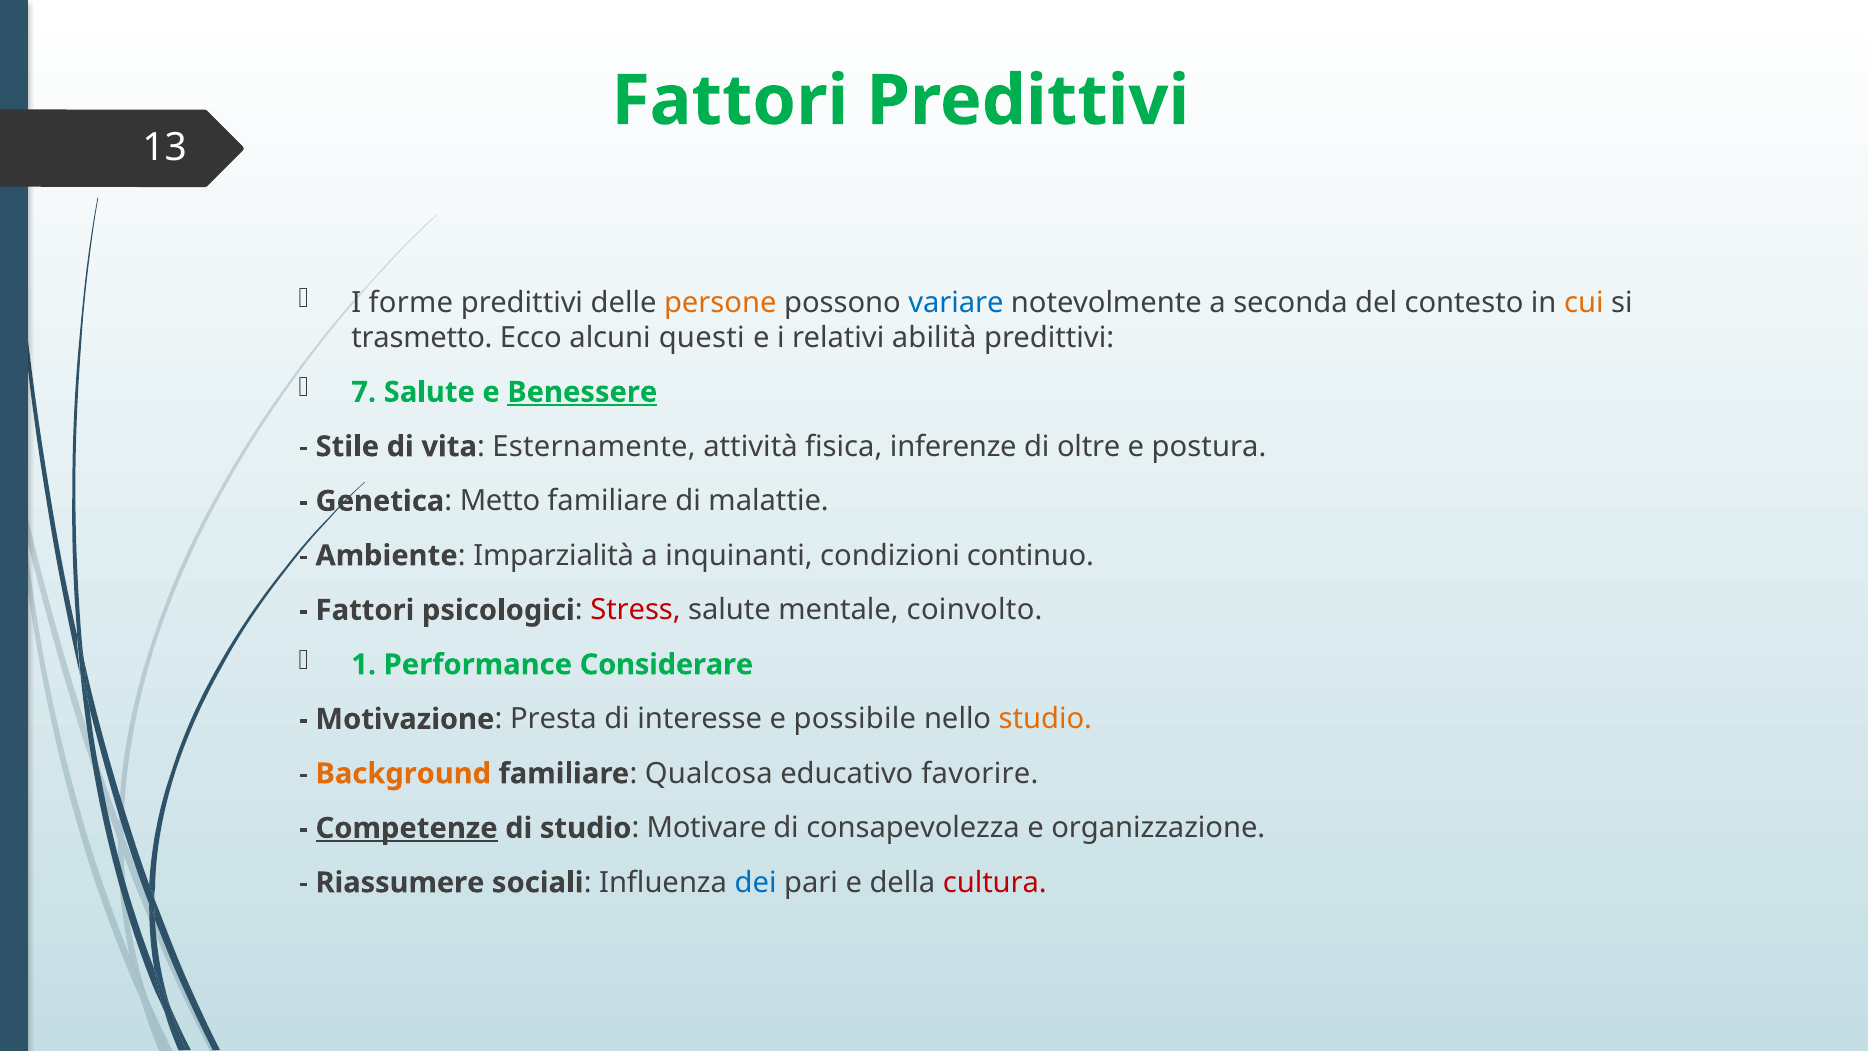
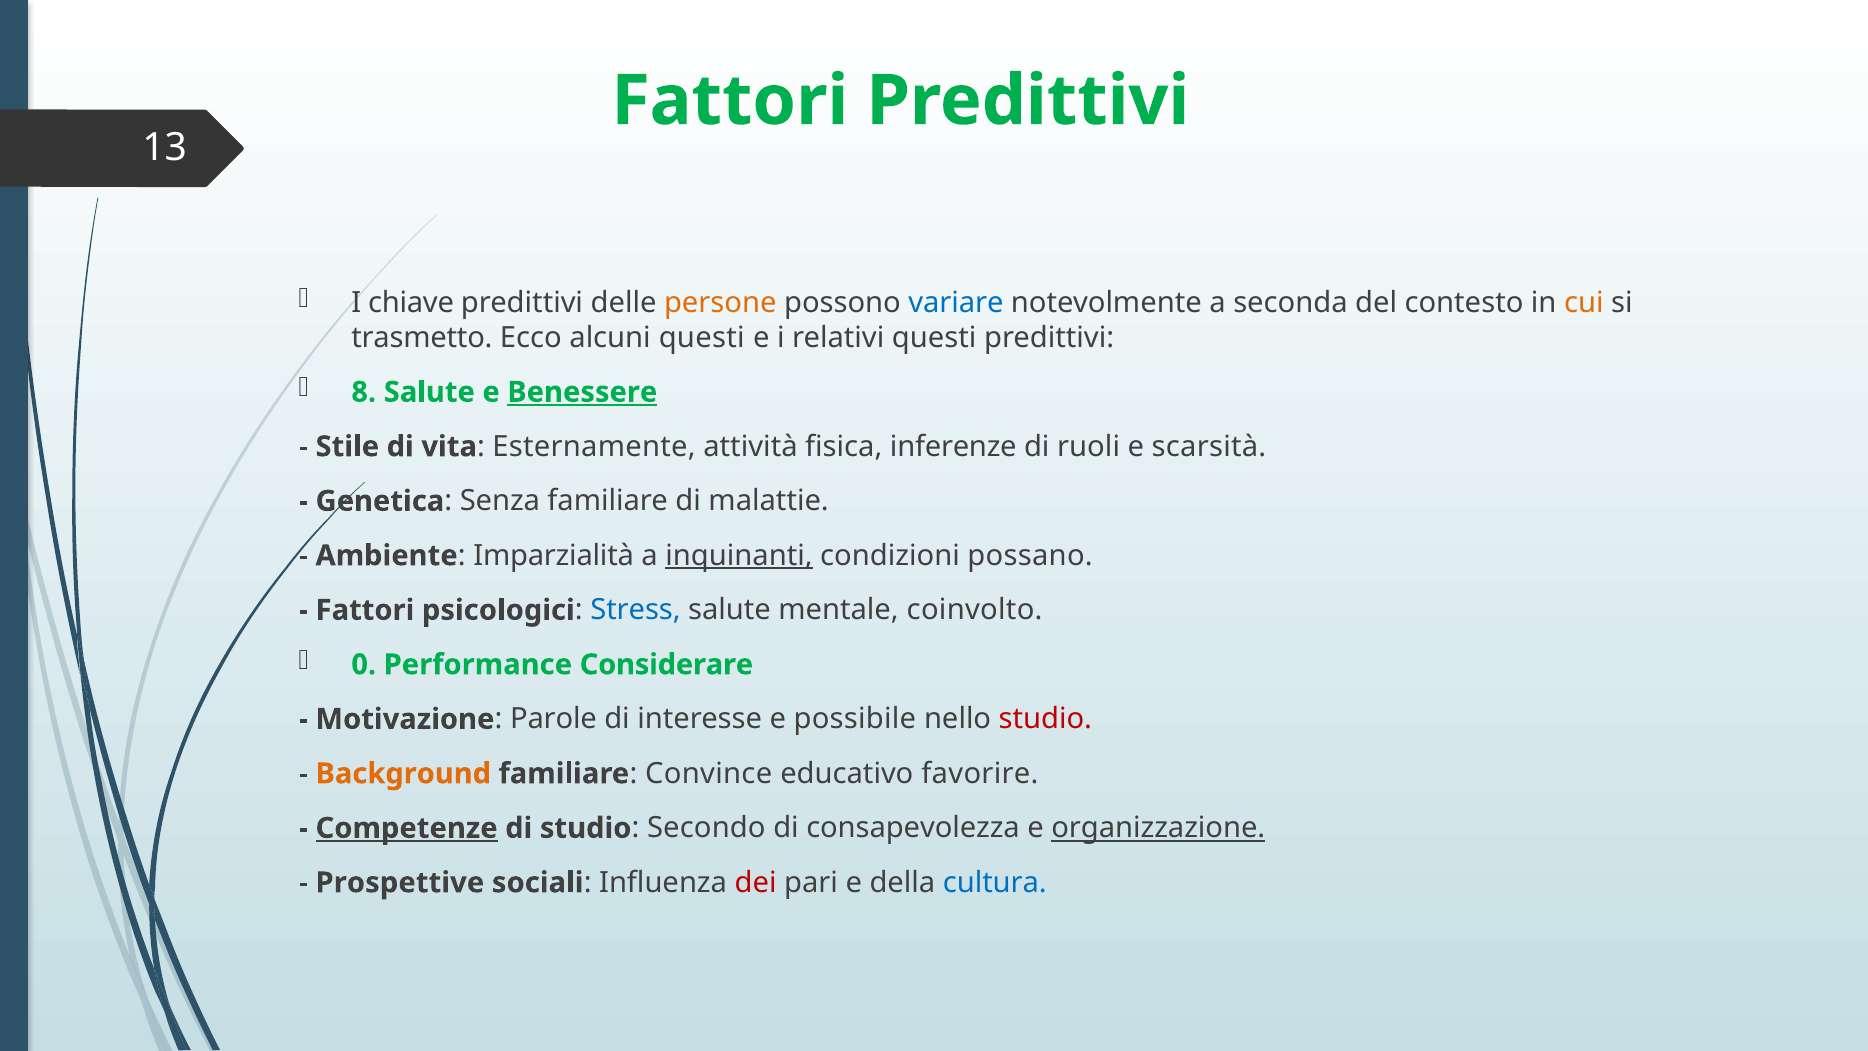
forme: forme -> chiave
relativi abilità: abilità -> questi
7: 7 -> 8
oltre: oltre -> ruoli
postura: postura -> scarsità
Metto: Metto -> Senza
inquinanti underline: none -> present
continuo: continuo -> possano
Stress colour: red -> blue
1: 1 -> 0
Presta: Presta -> Parole
studio at (1045, 719) colour: orange -> red
Qualcosa: Qualcosa -> Convince
Motivare: Motivare -> Secondo
organizzazione underline: none -> present
Riassumere: Riassumere -> Prospettive
dei colour: blue -> red
cultura colour: red -> blue
